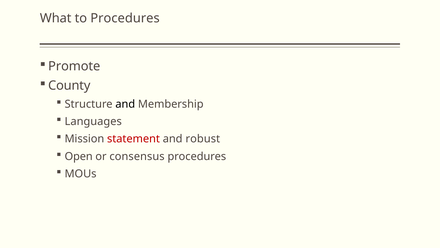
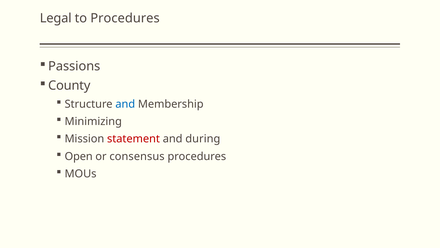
What: What -> Legal
Promote: Promote -> Passions
and at (125, 104) colour: black -> blue
Languages: Languages -> Minimizing
robust: robust -> during
